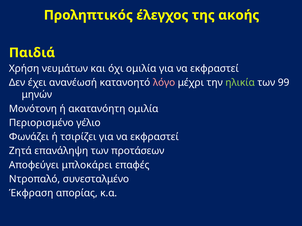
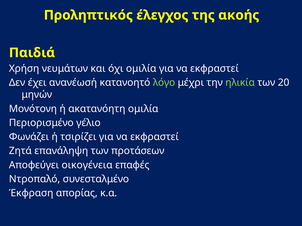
λόγο colour: pink -> light green
99: 99 -> 20
μπλοκάρει: μπλοκάρει -> οικογένεια
